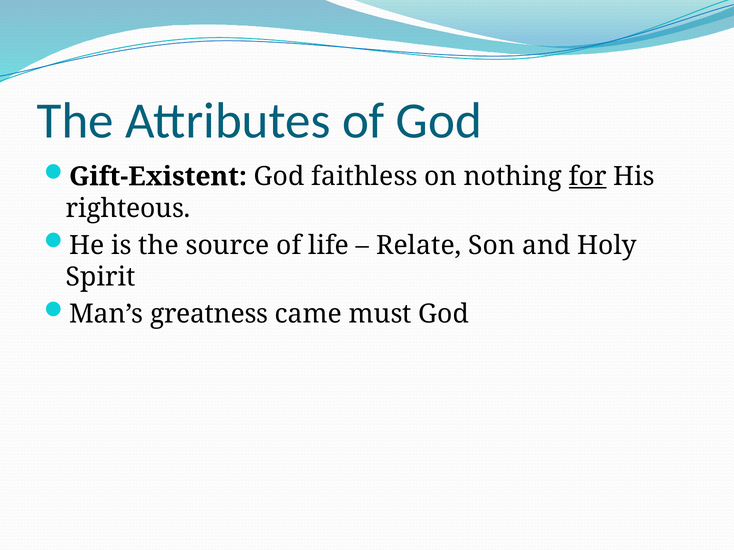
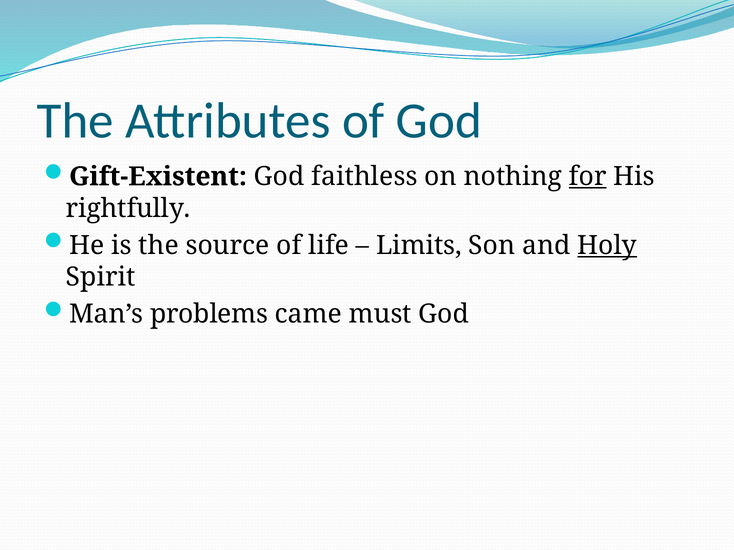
righteous: righteous -> rightfully
Relate: Relate -> Limits
Holy underline: none -> present
greatness: greatness -> problems
